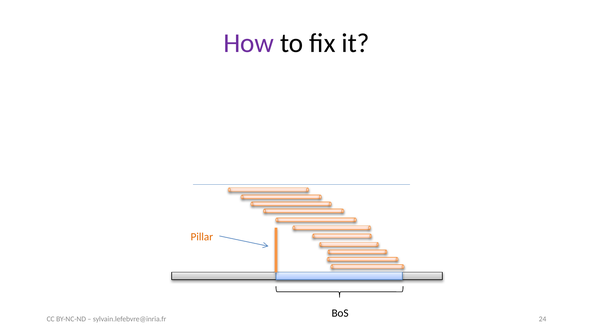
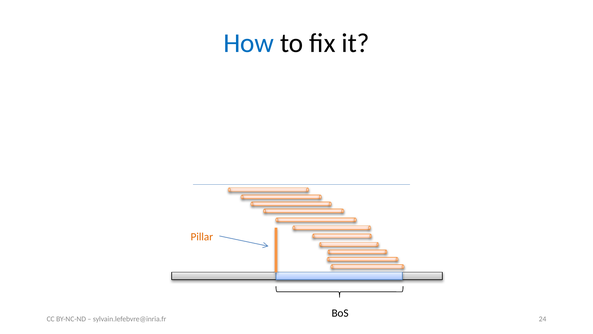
How colour: purple -> blue
